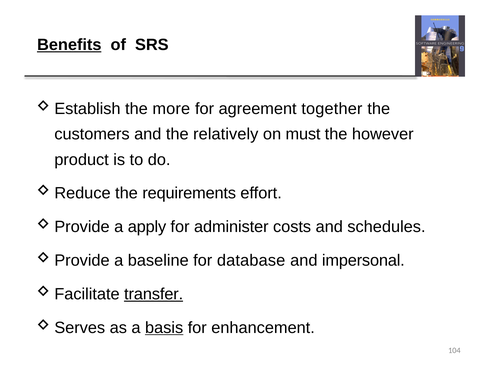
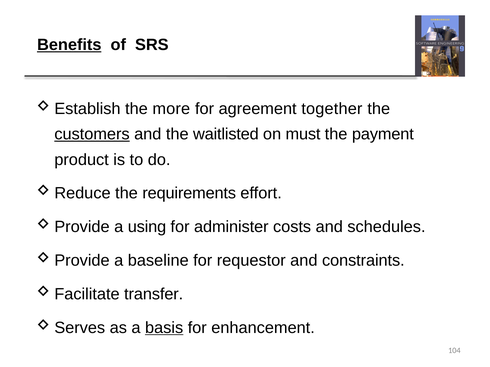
customers underline: none -> present
relatively: relatively -> waitlisted
however: however -> payment
apply: apply -> using
database: database -> requestor
impersonal: impersonal -> constraints
transfer underline: present -> none
